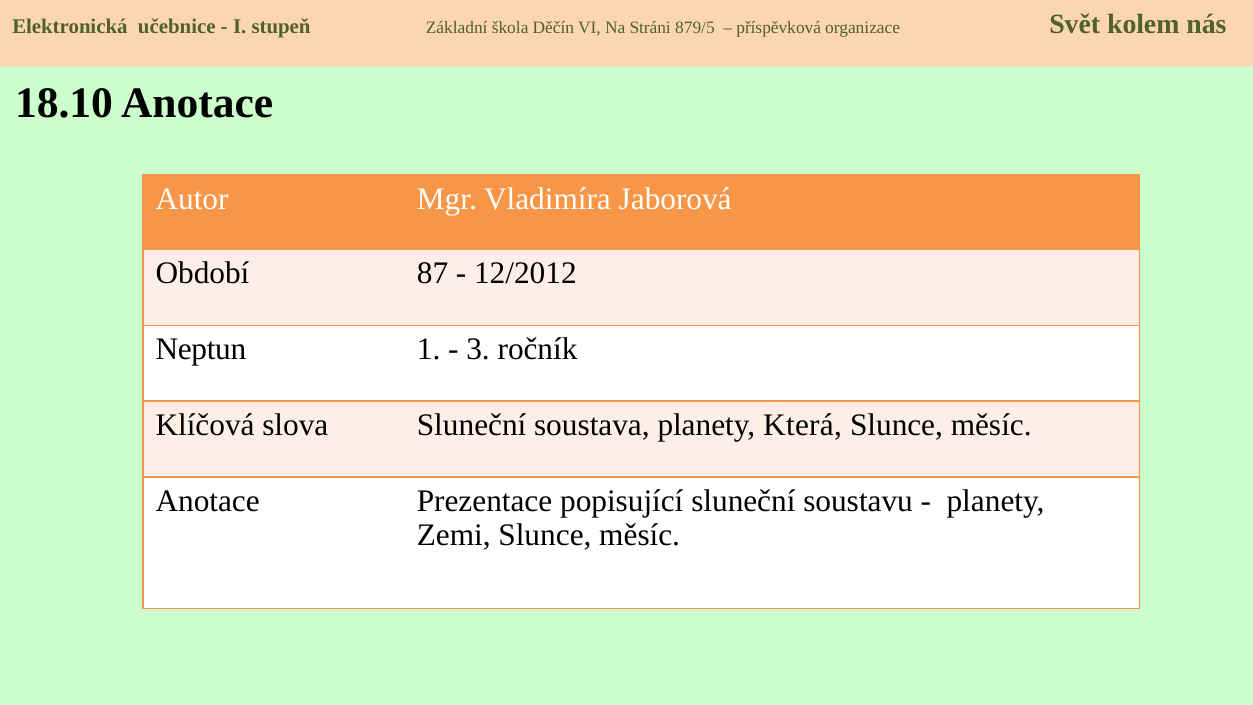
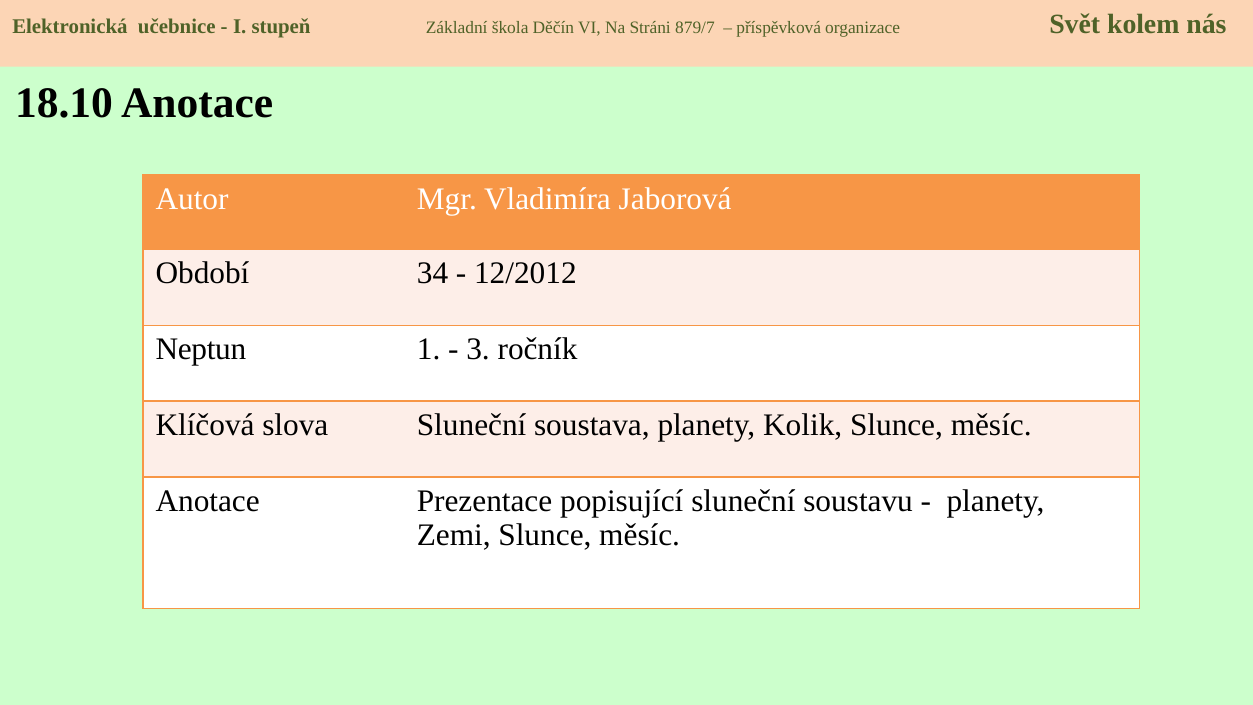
879/5: 879/5 -> 879/7
87: 87 -> 34
Která: Která -> Kolik
